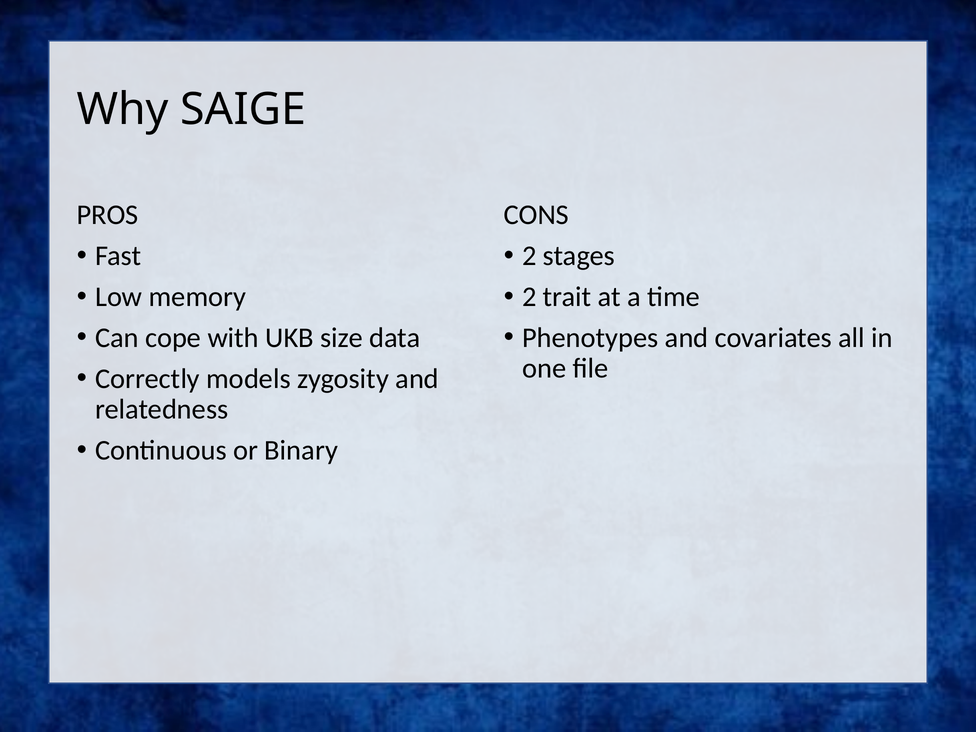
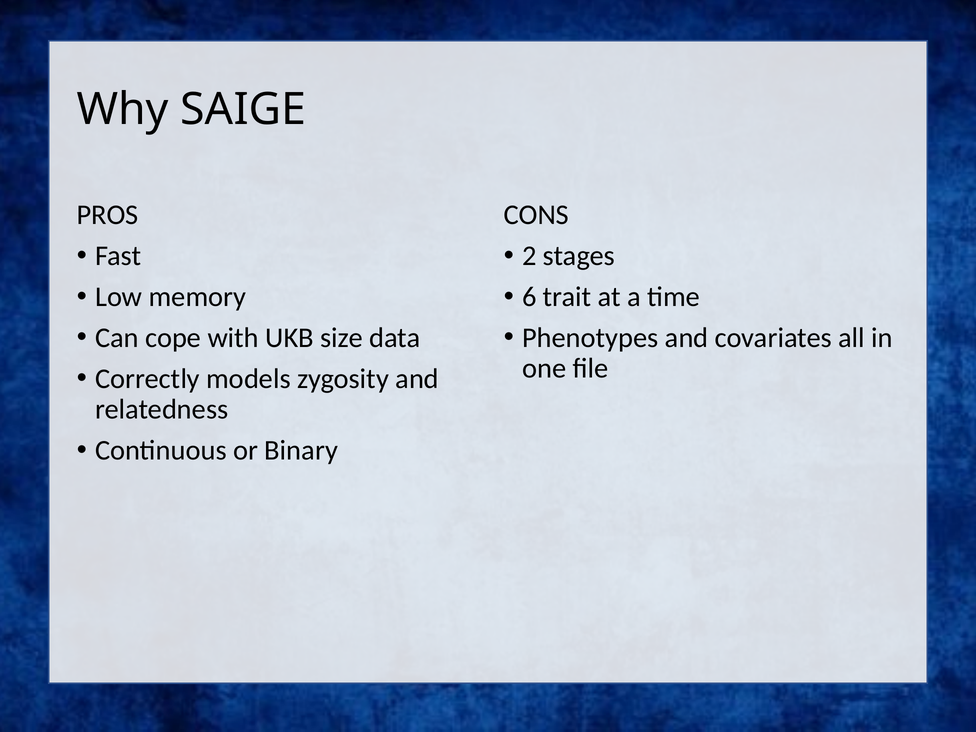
2 at (529, 297): 2 -> 6
